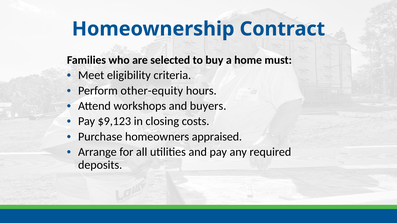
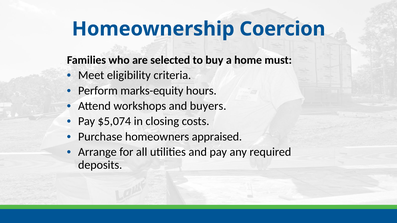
Contract: Contract -> Coercion
other-equity: other-equity -> marks-equity
$9,123: $9,123 -> $5,074
